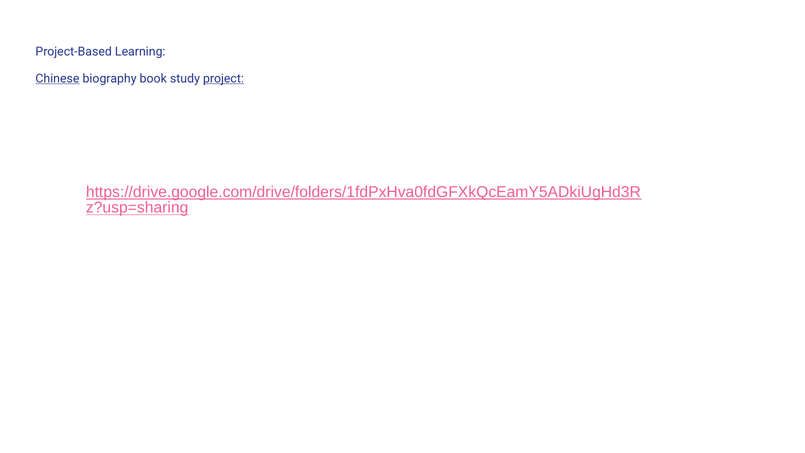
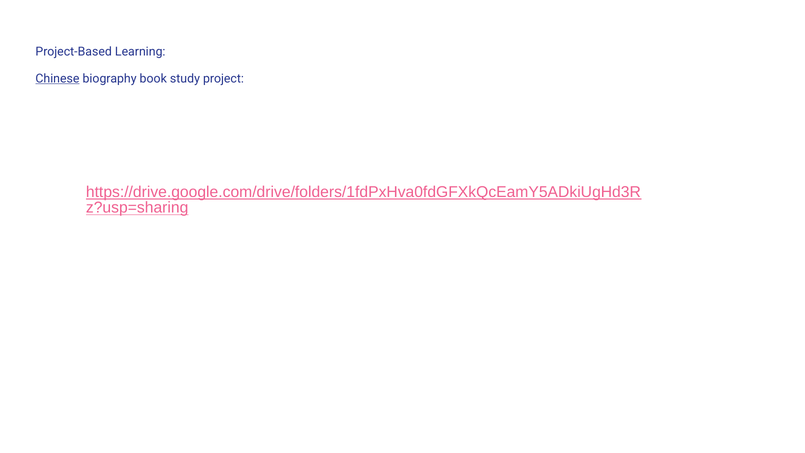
project underline: present -> none
